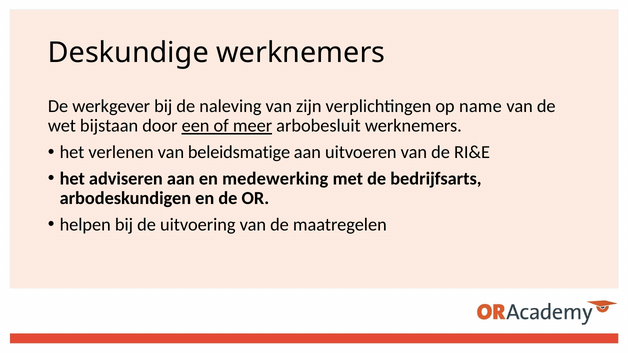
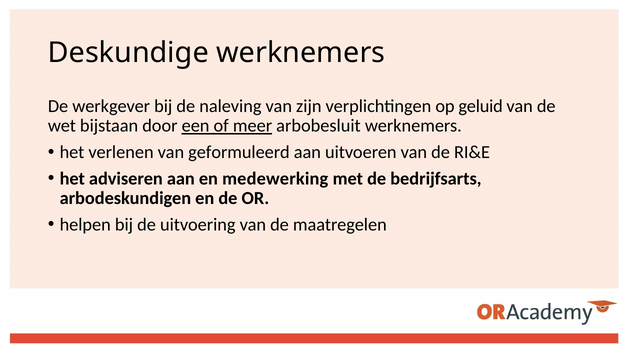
name: name -> geluid
beleidsmatige: beleidsmatige -> geformuleerd
